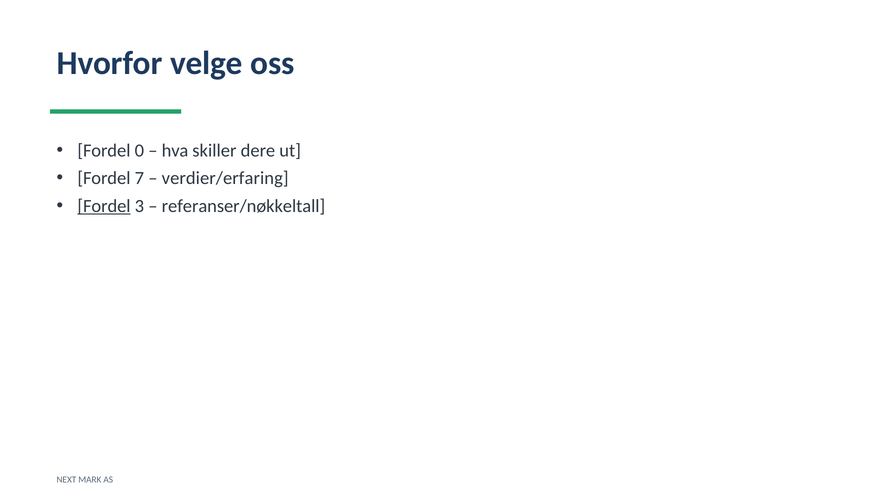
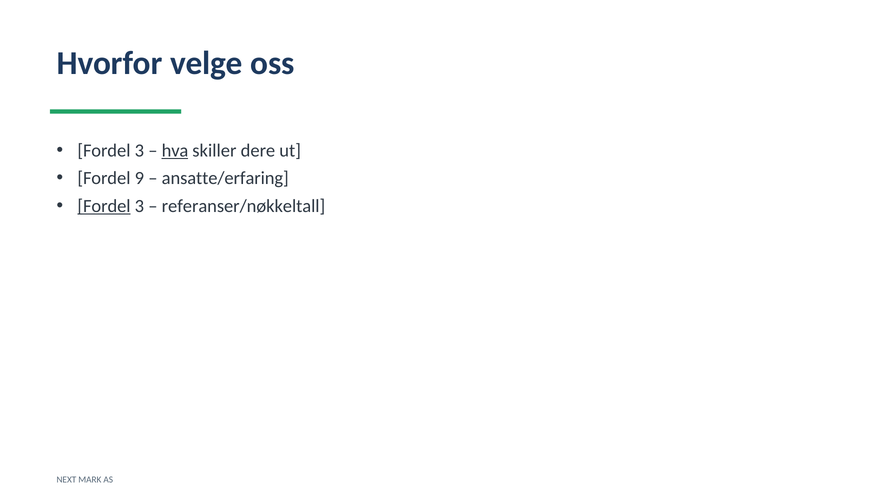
0 at (139, 151): 0 -> 3
hva underline: none -> present
7: 7 -> 9
verdier/erfaring: verdier/erfaring -> ansatte/erfaring
